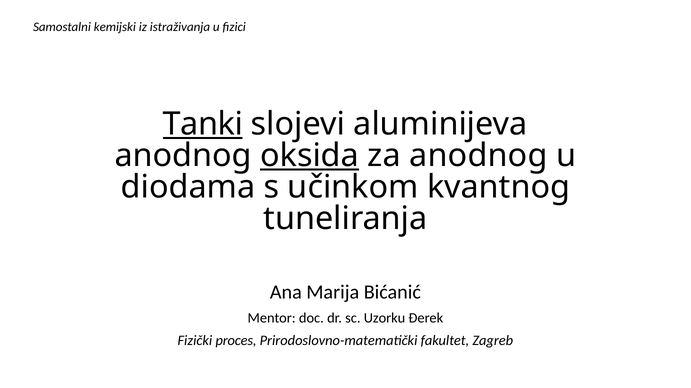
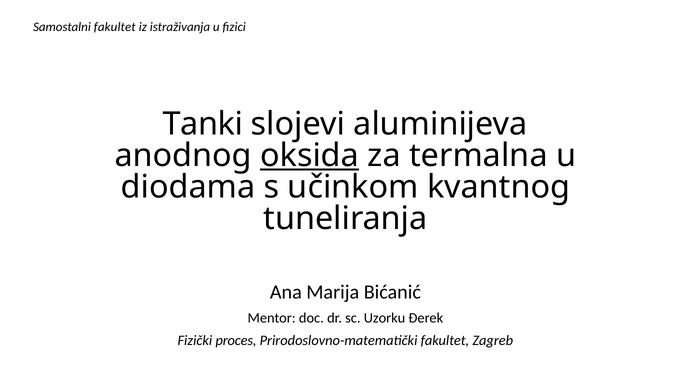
Samostalni kemijski: kemijski -> fakultet
Tanki underline: present -> none
za anodnog: anodnog -> termalna
